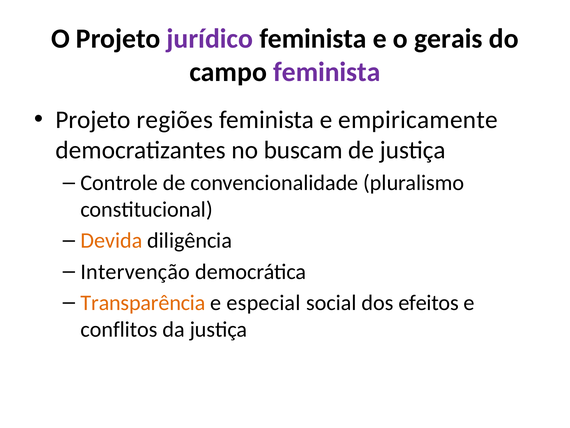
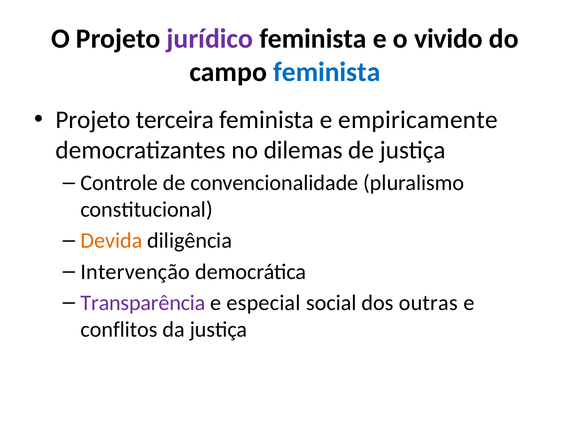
gerais: gerais -> vivido
feminista at (327, 72) colour: purple -> blue
regiões: regiões -> terceira
buscam: buscam -> dilemas
Transparência colour: orange -> purple
efeitos: efeitos -> outras
